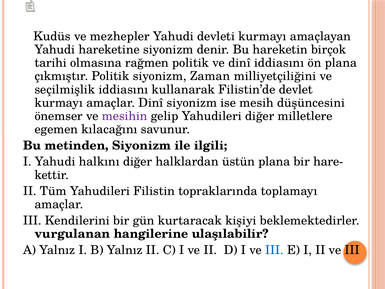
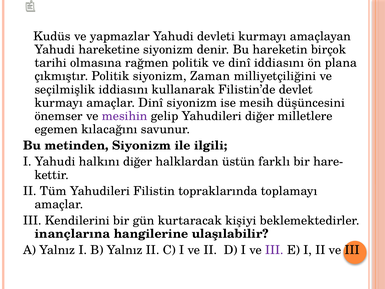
mezhepler: mezhepler -> yapmazlar
üstün plana: plana -> farklı
vurgulanan: vurgulanan -> inançlarına
III at (274, 250) colour: blue -> purple
